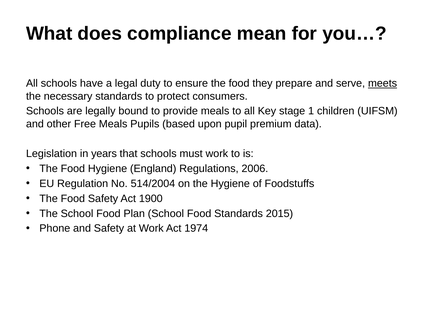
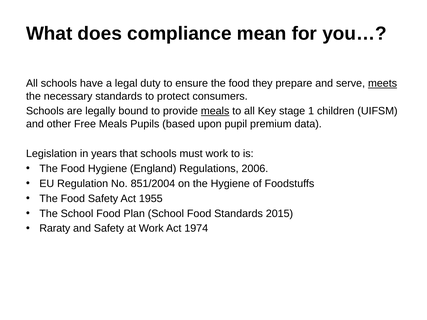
meals at (215, 111) underline: none -> present
514/2004: 514/2004 -> 851/2004
1900: 1900 -> 1955
Phone: Phone -> Raraty
